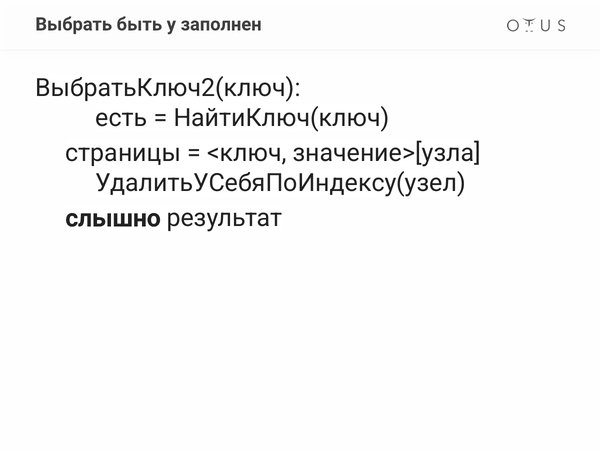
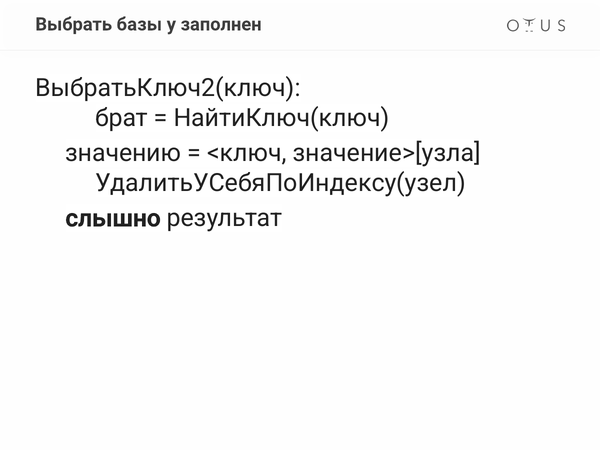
быть: быть -> базы
есть: есть -> брат
страницы: страницы -> значению
